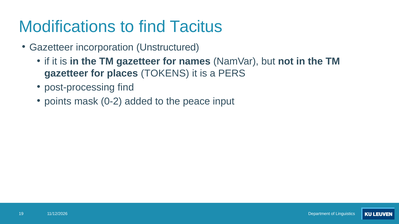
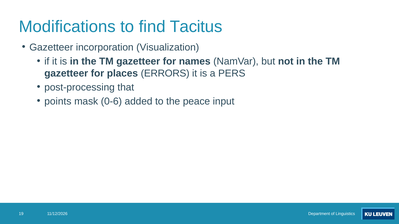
Unstructured: Unstructured -> Visualization
TOKENS: TOKENS -> ERRORS
post-processing find: find -> that
0-2: 0-2 -> 0-6
